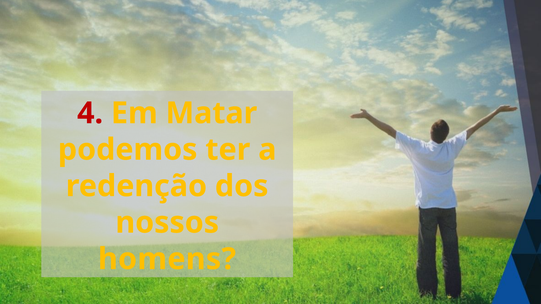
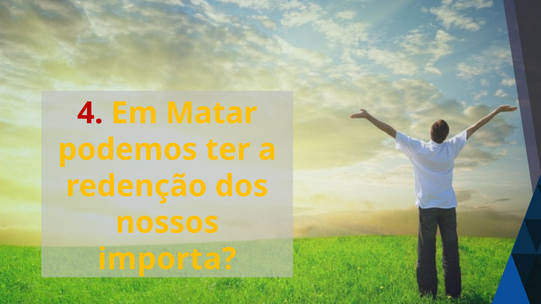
homens: homens -> importa
